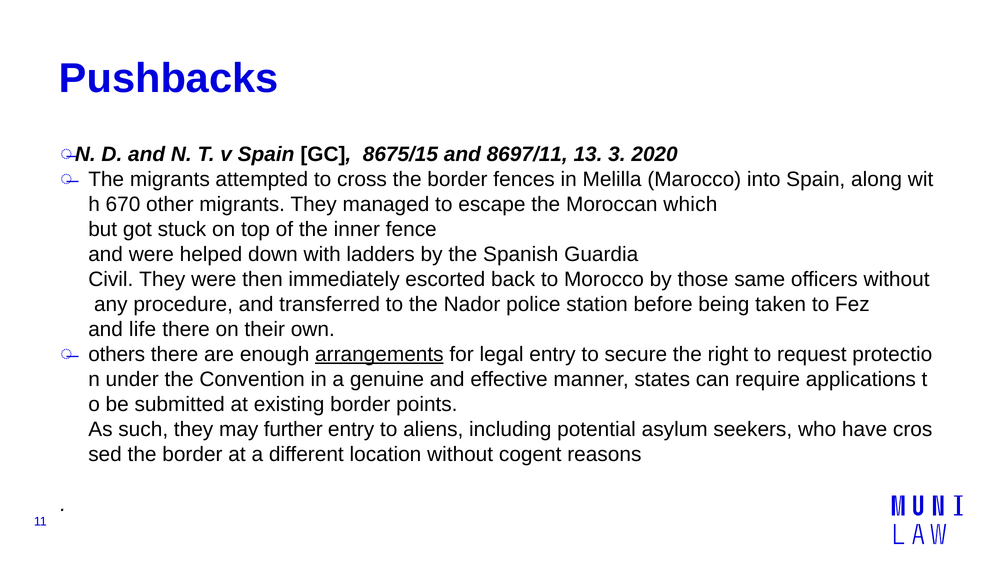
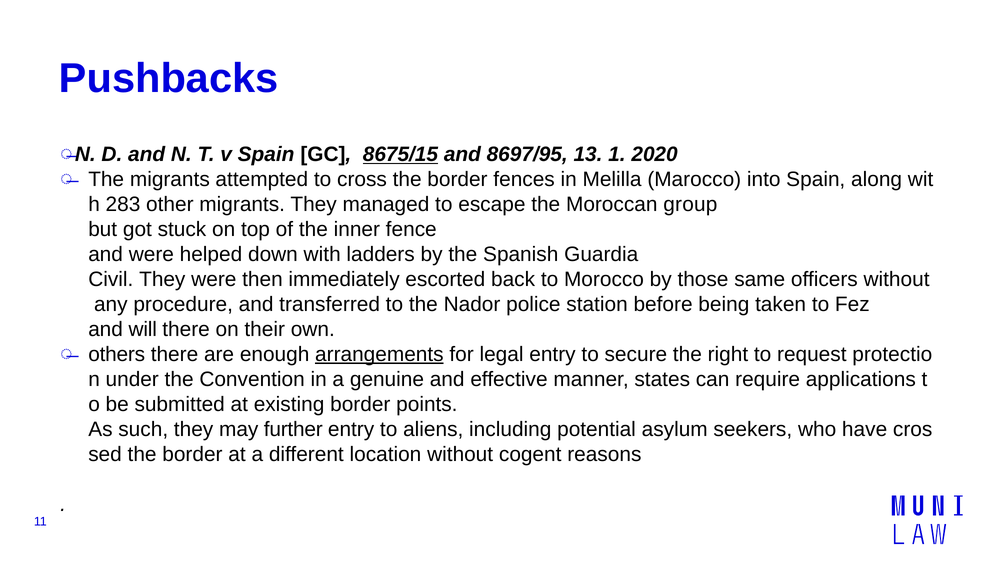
8675/15 underline: none -> present
8697/11: 8697/11 -> 8697/95
3: 3 -> 1
670: 670 -> 283
which: which -> group
life: life -> will
